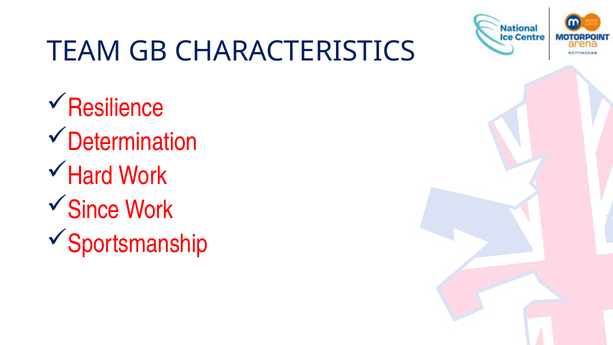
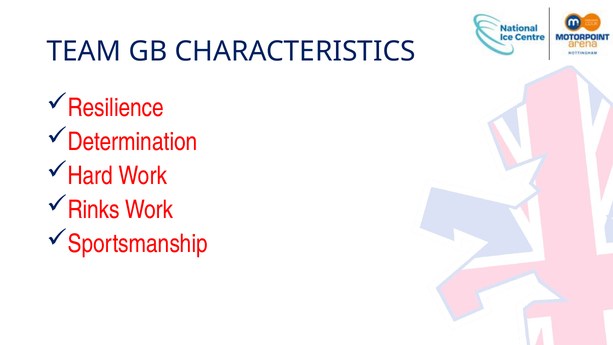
Since: Since -> Rinks
